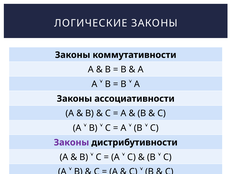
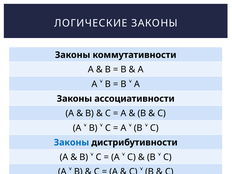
Законы at (71, 142) colour: purple -> blue
